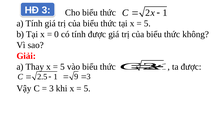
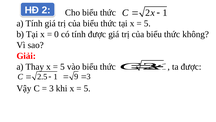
HĐ 3: 3 -> 2
